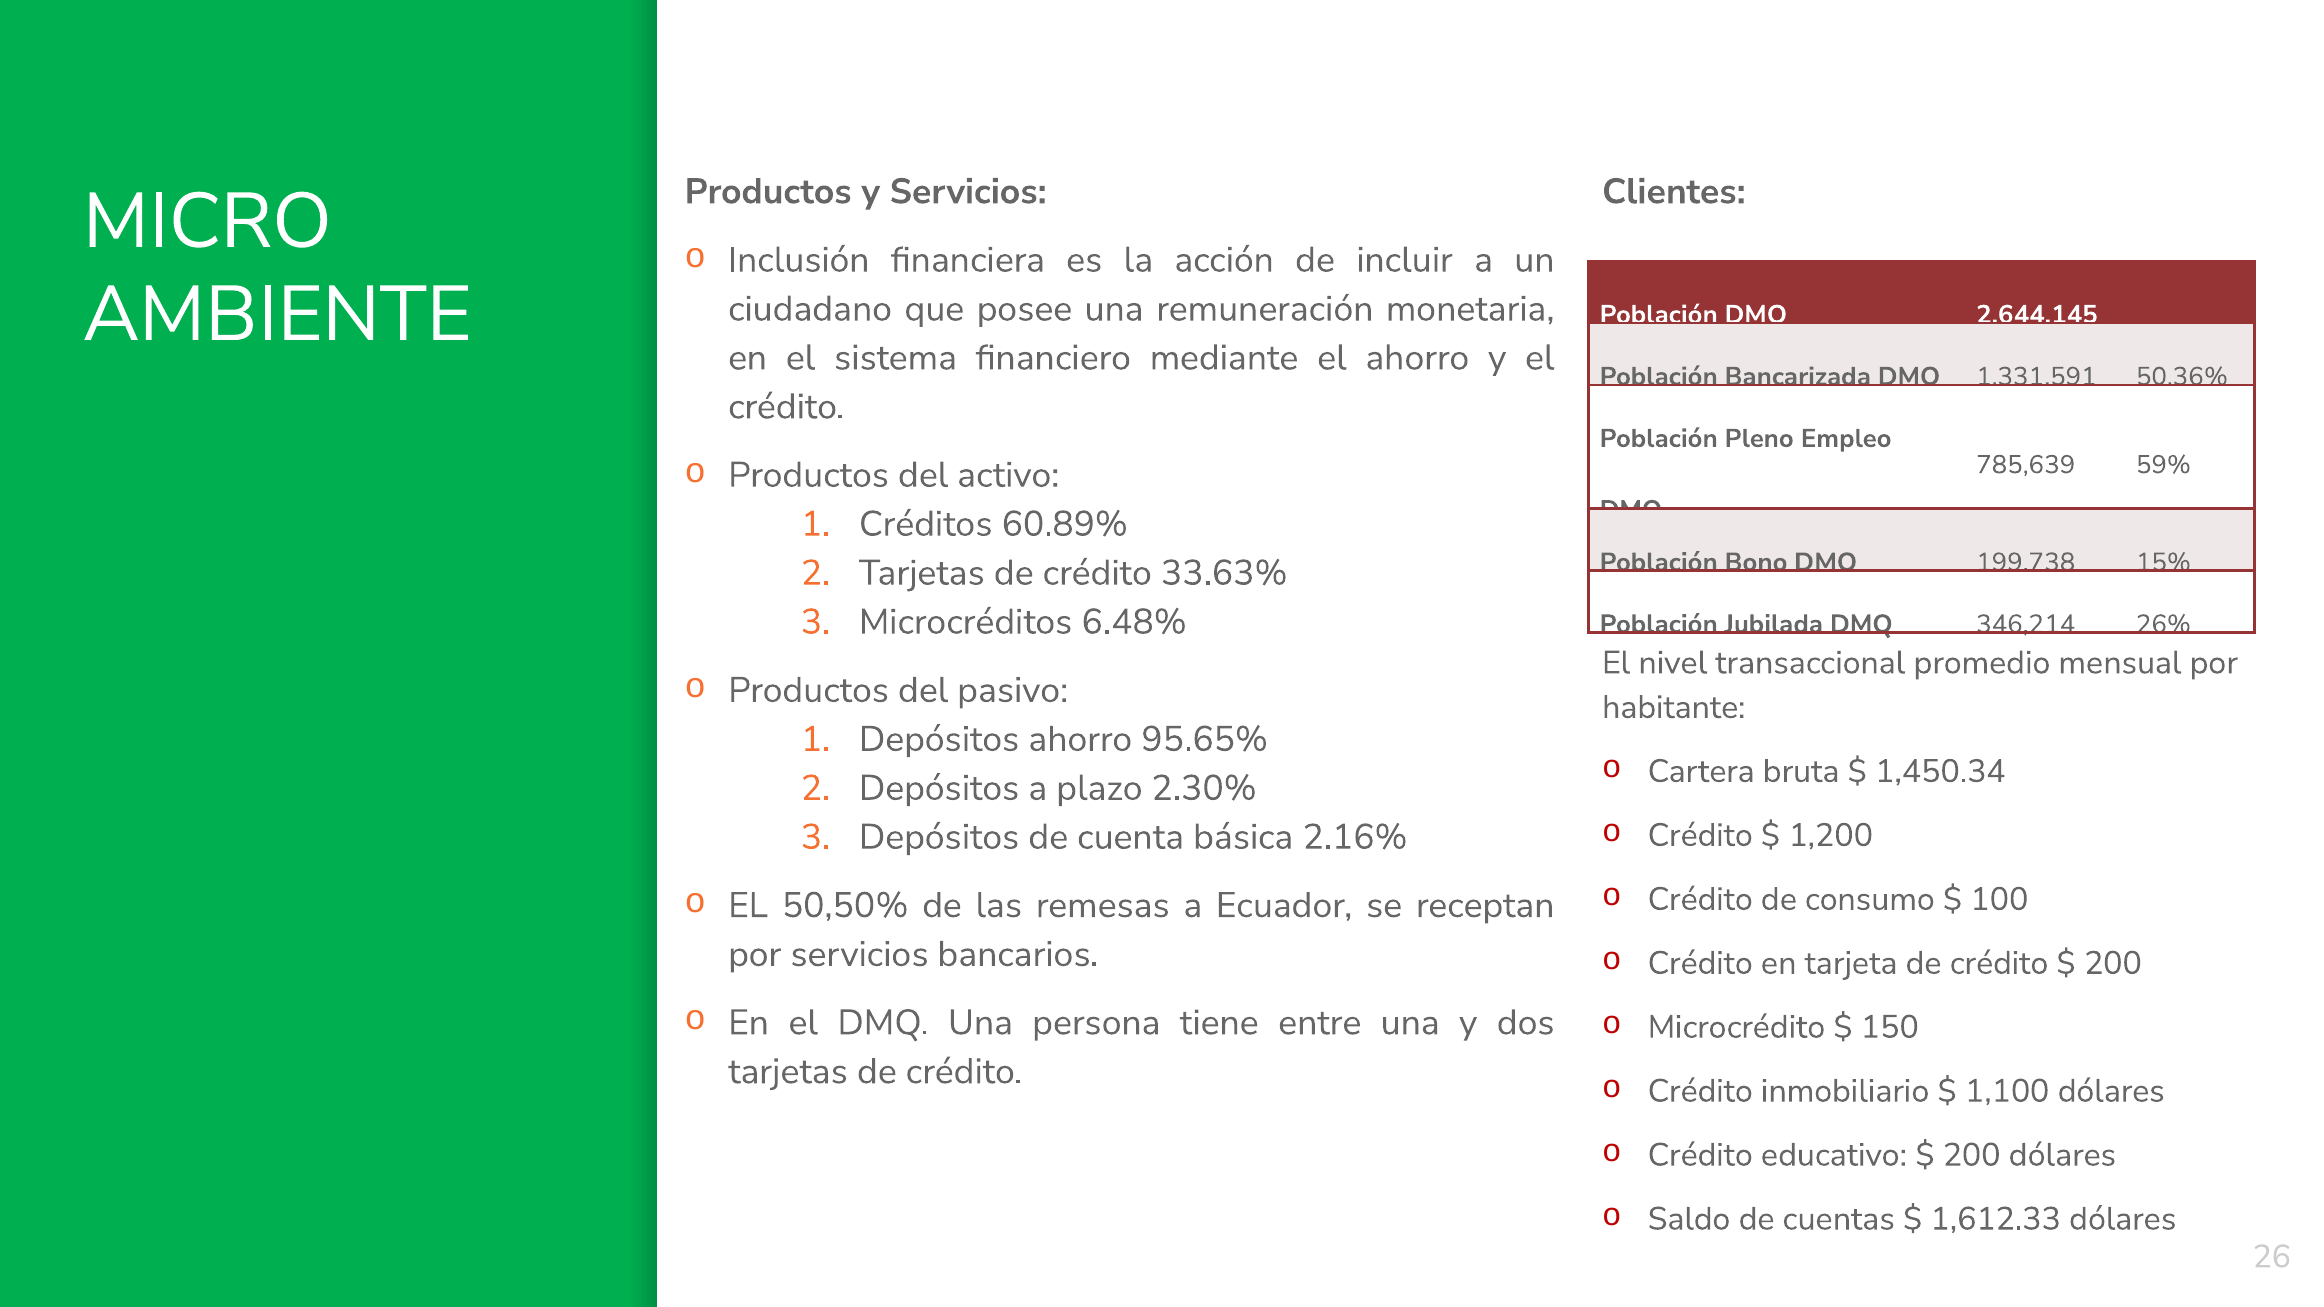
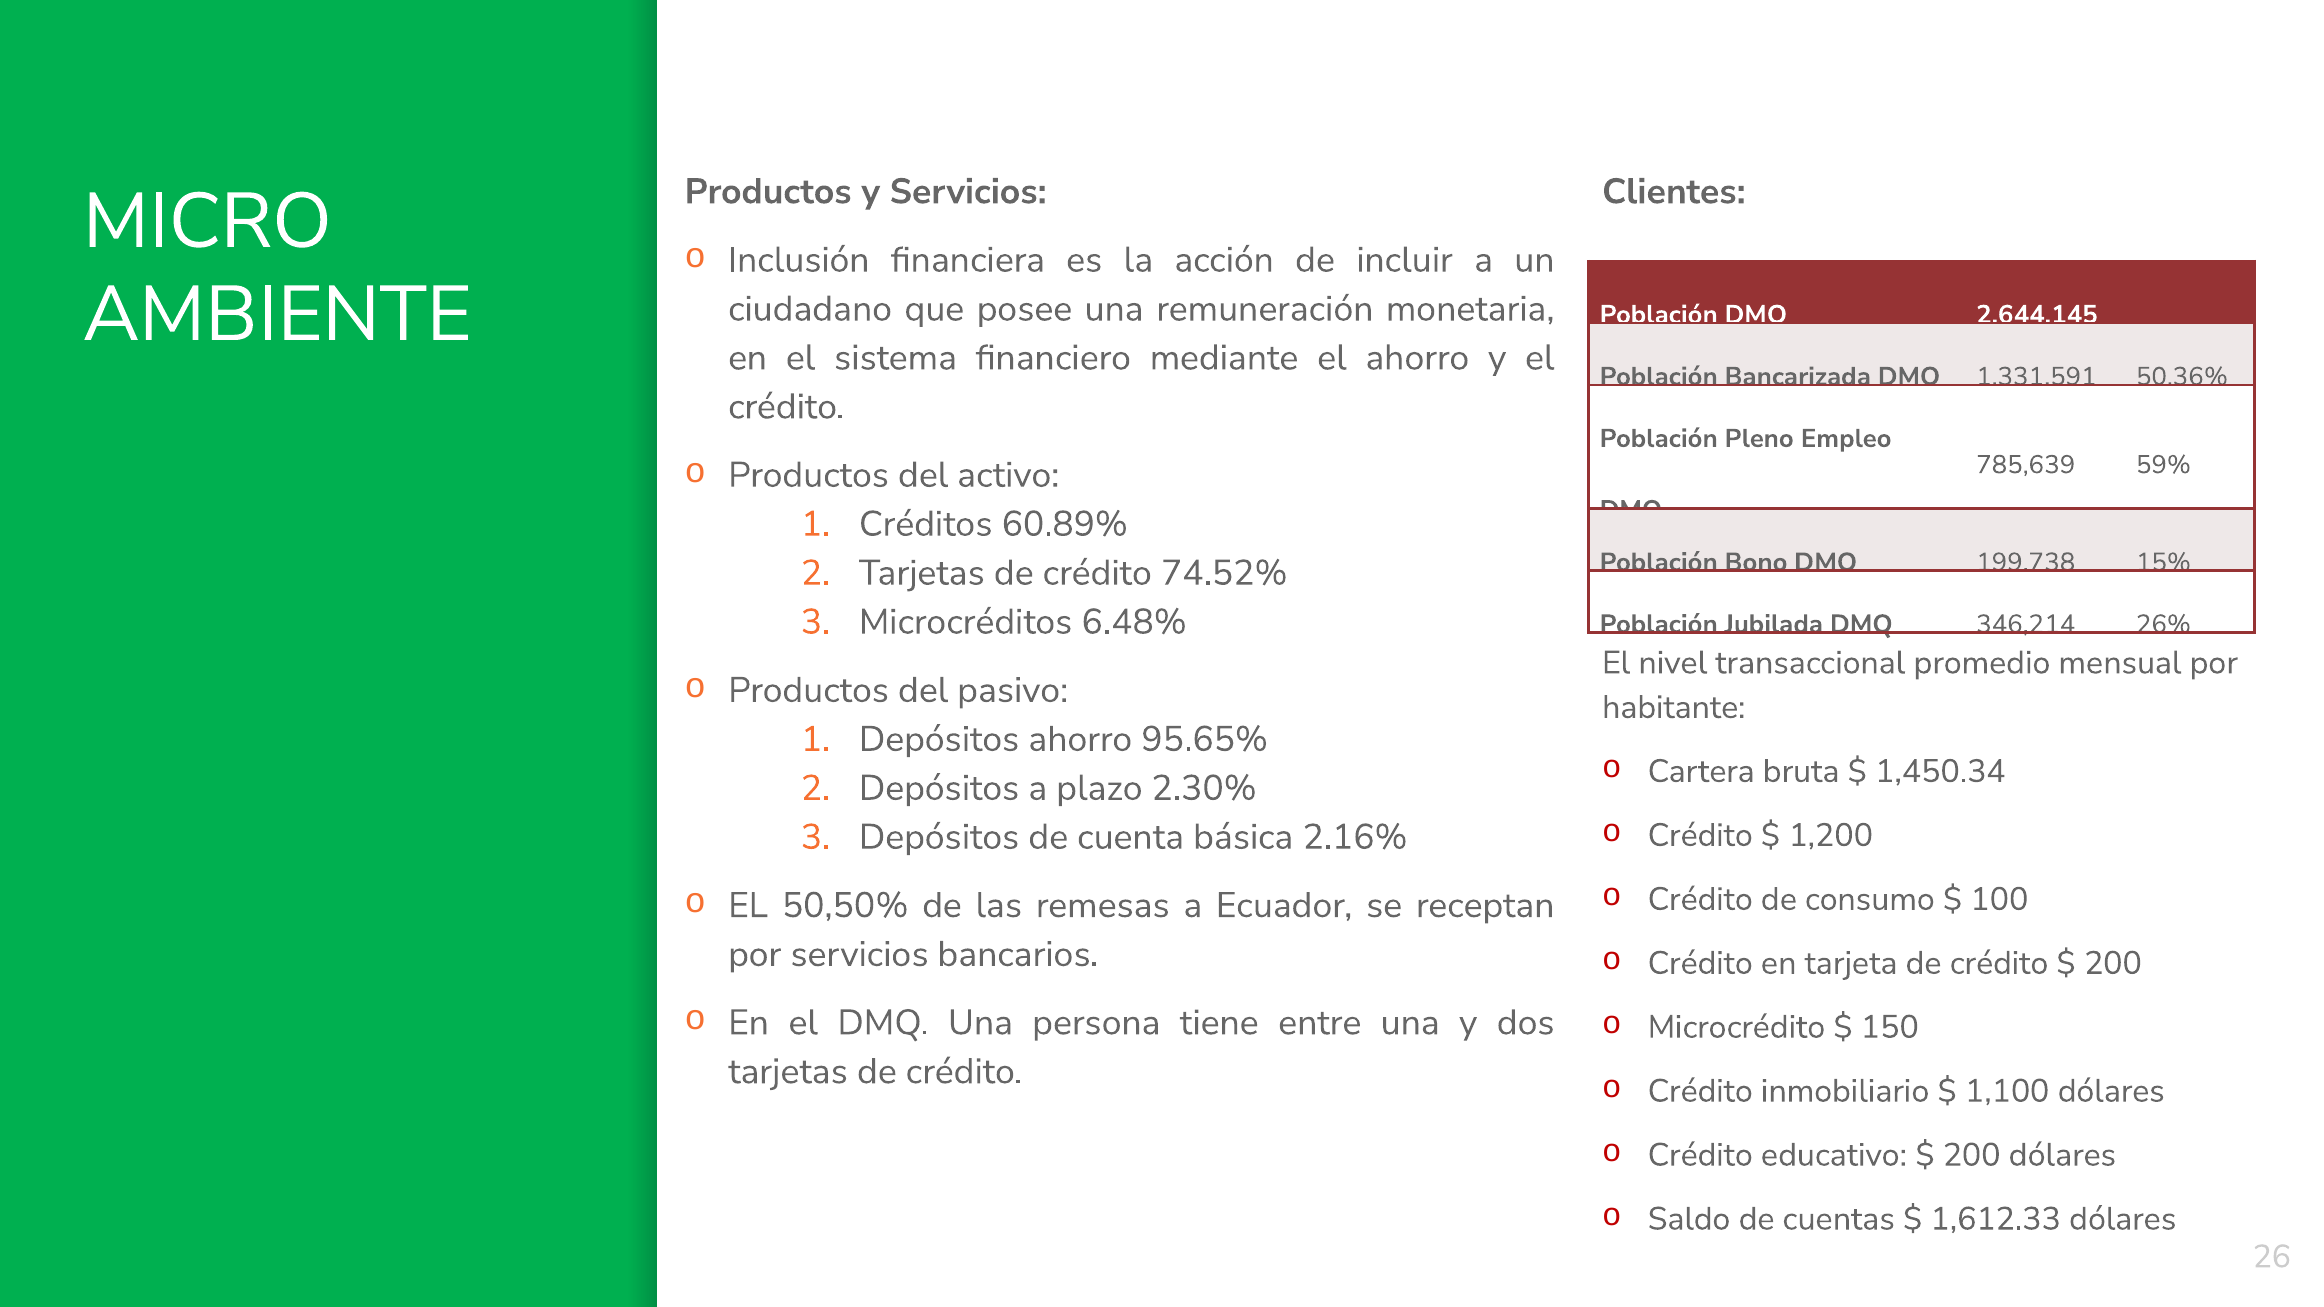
33.63%: 33.63% -> 74.52%
